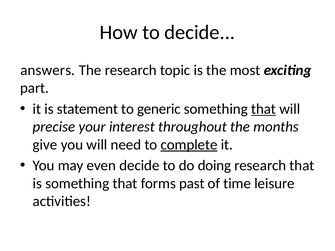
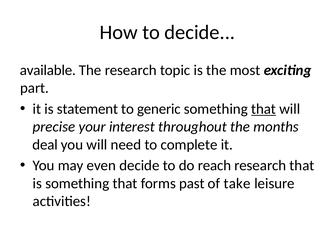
answers: answers -> available
give: give -> deal
complete underline: present -> none
doing: doing -> reach
time: time -> take
